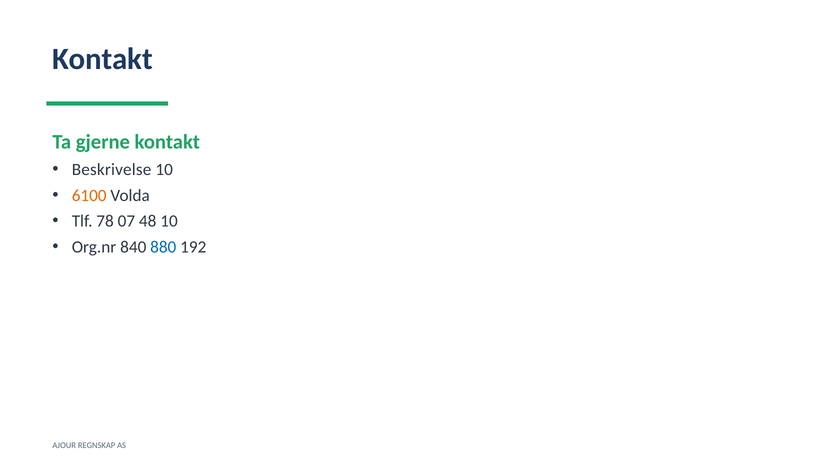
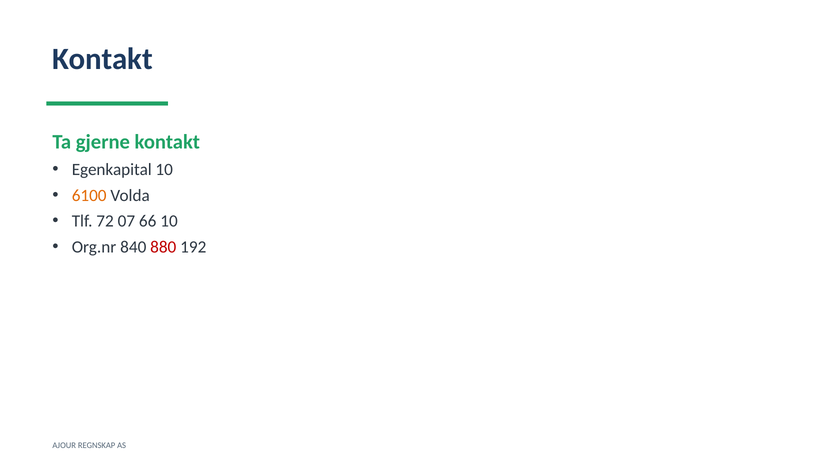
Beskrivelse: Beskrivelse -> Egenkapital
78: 78 -> 72
48: 48 -> 66
880 colour: blue -> red
